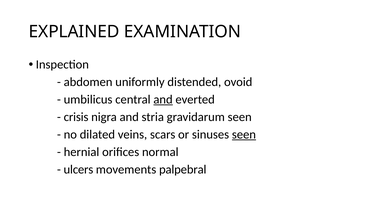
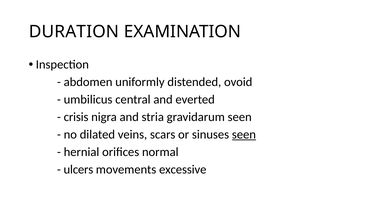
EXPLAINED: EXPLAINED -> DURATION
and at (163, 100) underline: present -> none
palpebral: palpebral -> excessive
